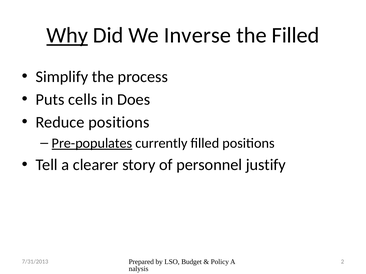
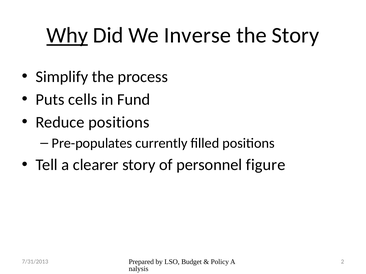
the Filled: Filled -> Story
Does: Does -> Fund
Pre-populates underline: present -> none
justify: justify -> figure
